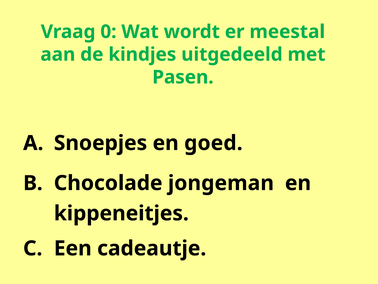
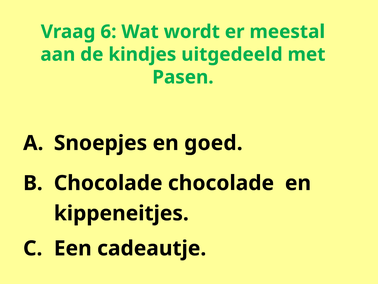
0: 0 -> 6
Chocolade jongeman: jongeman -> chocolade
